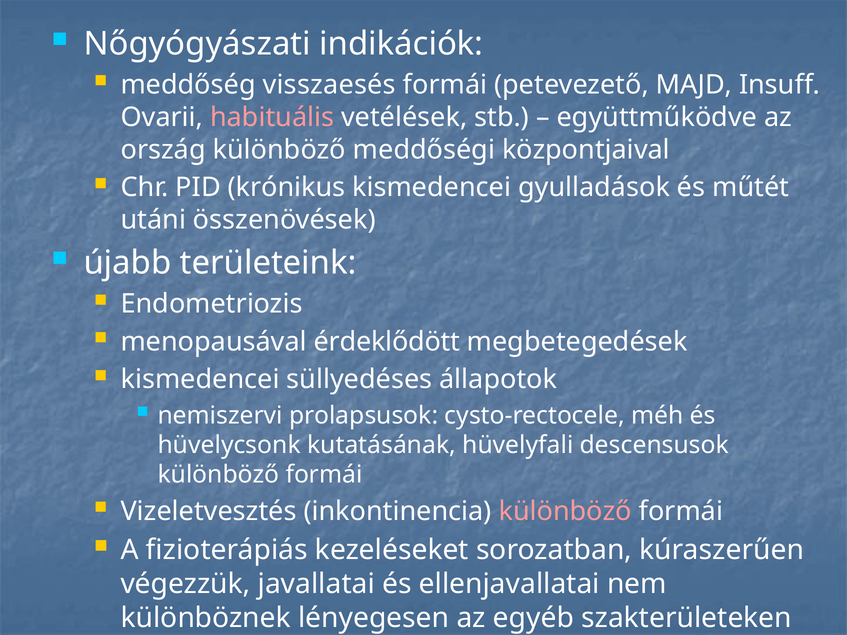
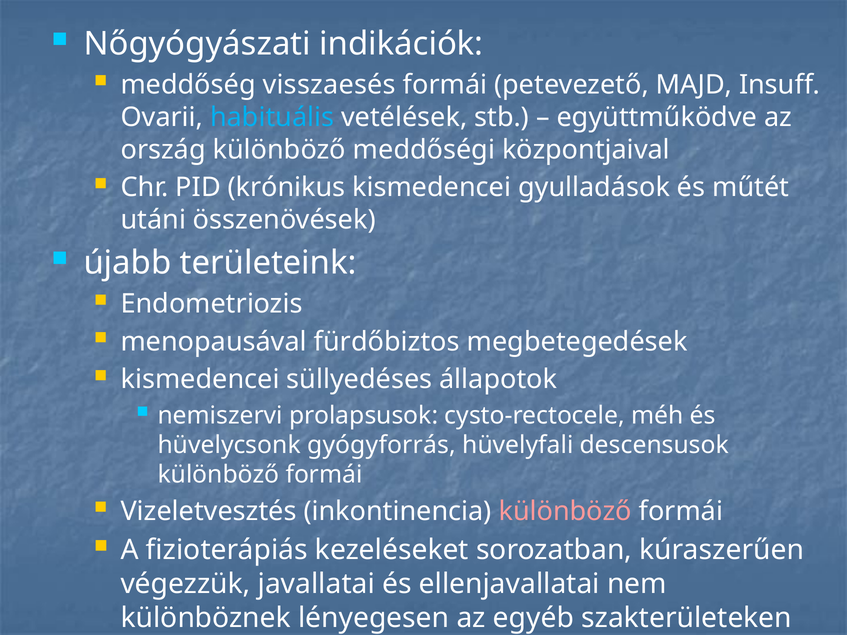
habituális colour: pink -> light blue
érdeklődött: érdeklődött -> fürdőbiztos
kutatásának: kutatásának -> gyógyforrás
